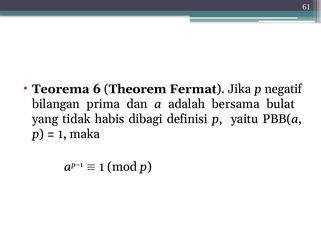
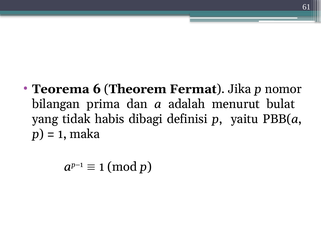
negatif: negatif -> nomor
bersama: bersama -> menurut
